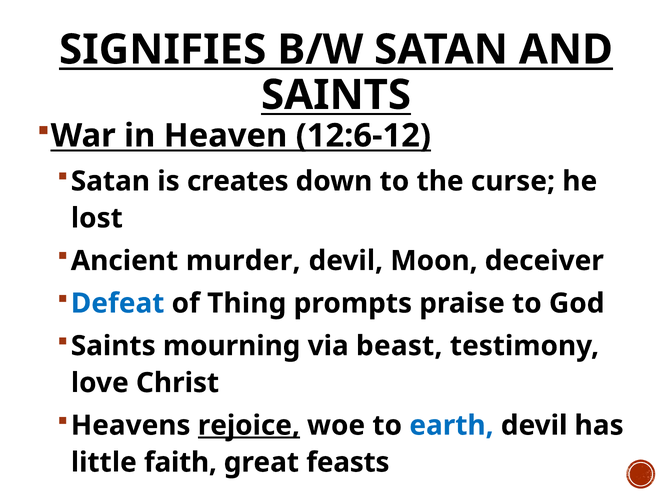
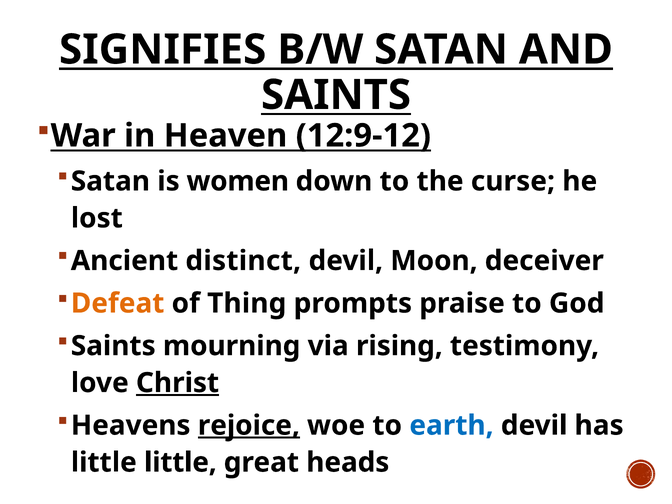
12:6-12: 12:6-12 -> 12:9-12
creates: creates -> women
murder: murder -> distinct
Defeat colour: blue -> orange
beast: beast -> rising
Christ underline: none -> present
little faith: faith -> little
feasts: feasts -> heads
